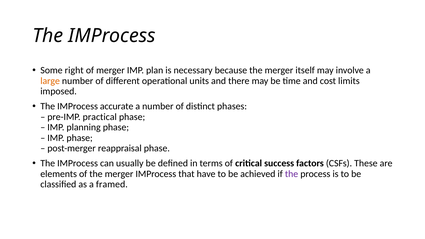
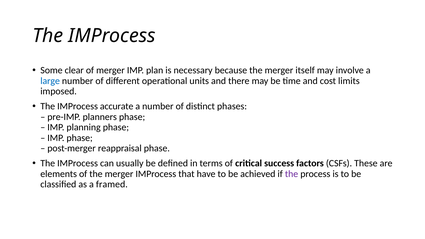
right: right -> clear
large colour: orange -> blue
practical: practical -> planners
